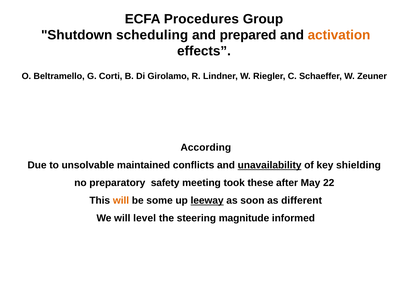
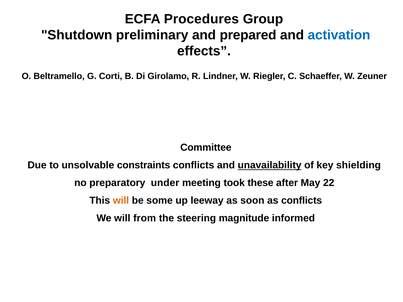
scheduling: scheduling -> preliminary
activation colour: orange -> blue
According: According -> Committee
maintained: maintained -> constraints
safety: safety -> under
leeway underline: present -> none
as different: different -> conflicts
level: level -> from
